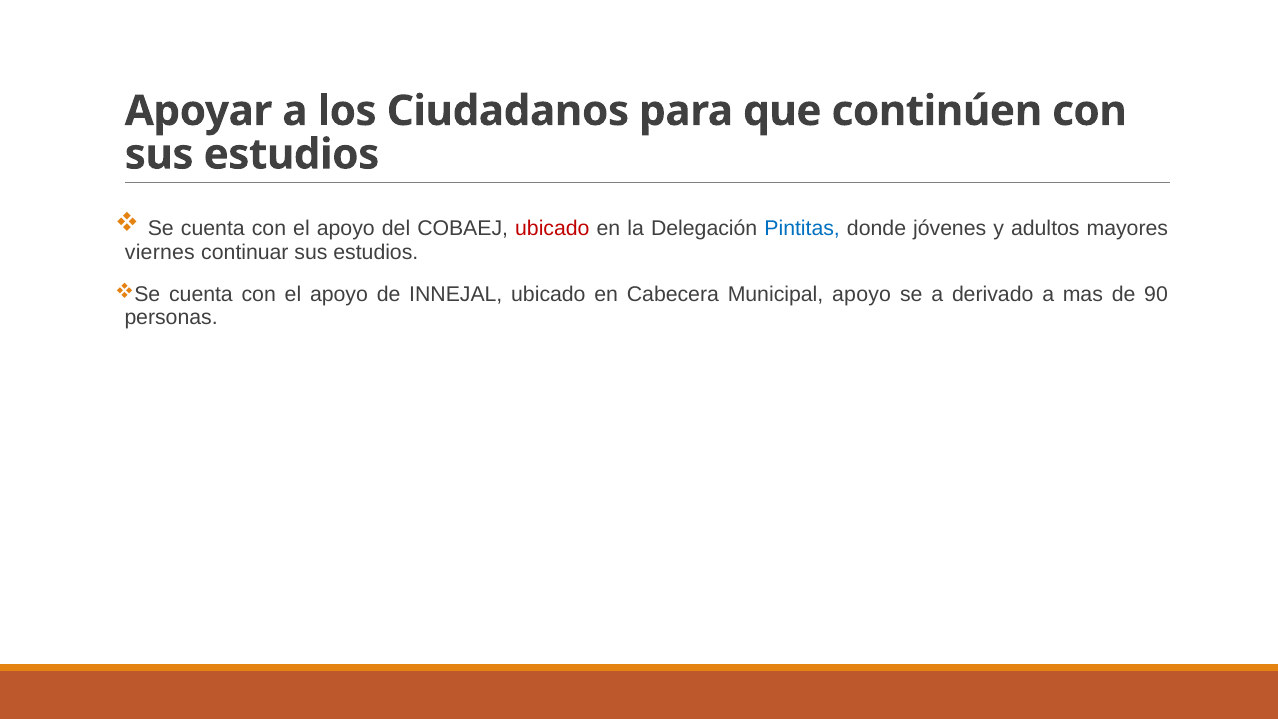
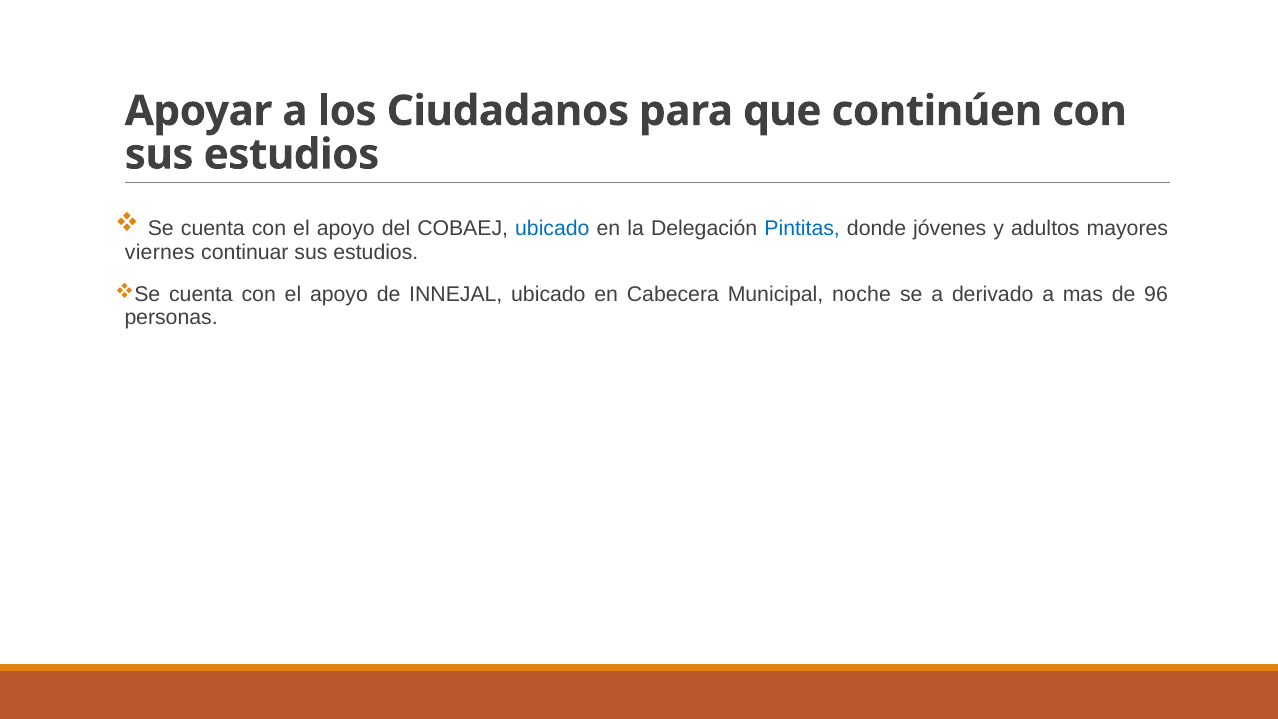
ubicado at (552, 229) colour: red -> blue
Municipal apoyo: apoyo -> noche
90: 90 -> 96
